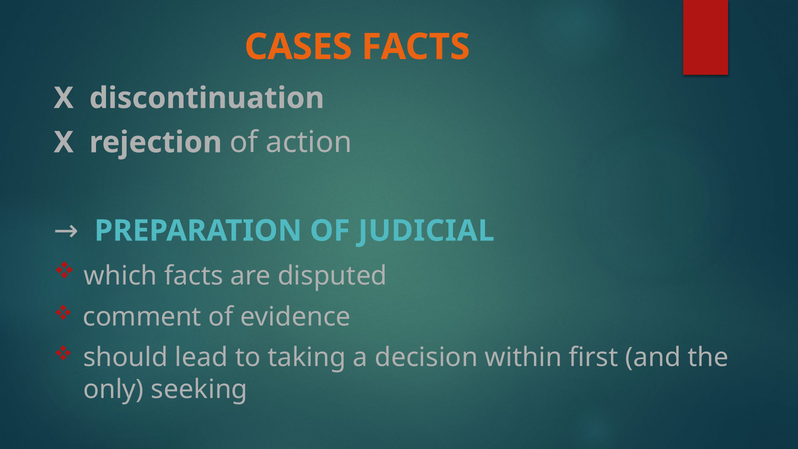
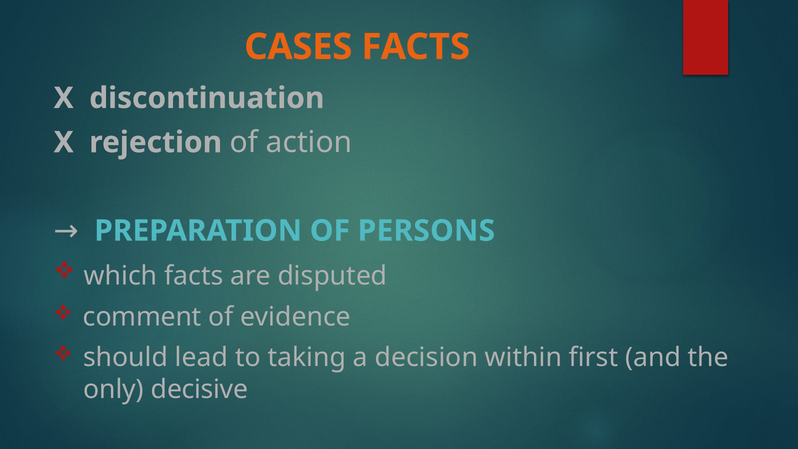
JUDICIAL: JUDICIAL -> PERSONS
seeking: seeking -> decisive
